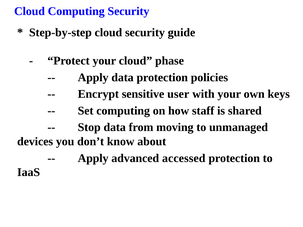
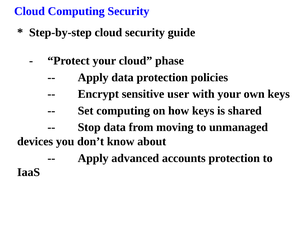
how staff: staff -> keys
accessed: accessed -> accounts
